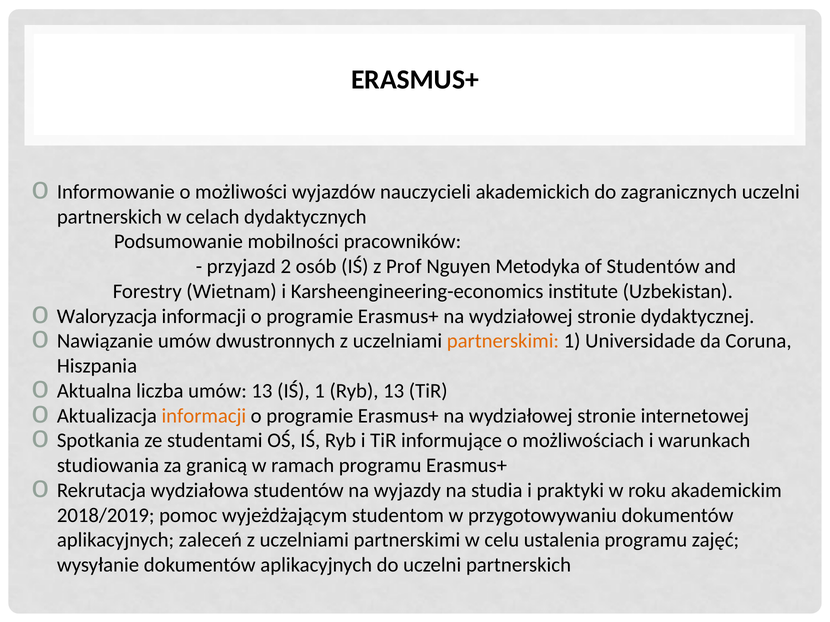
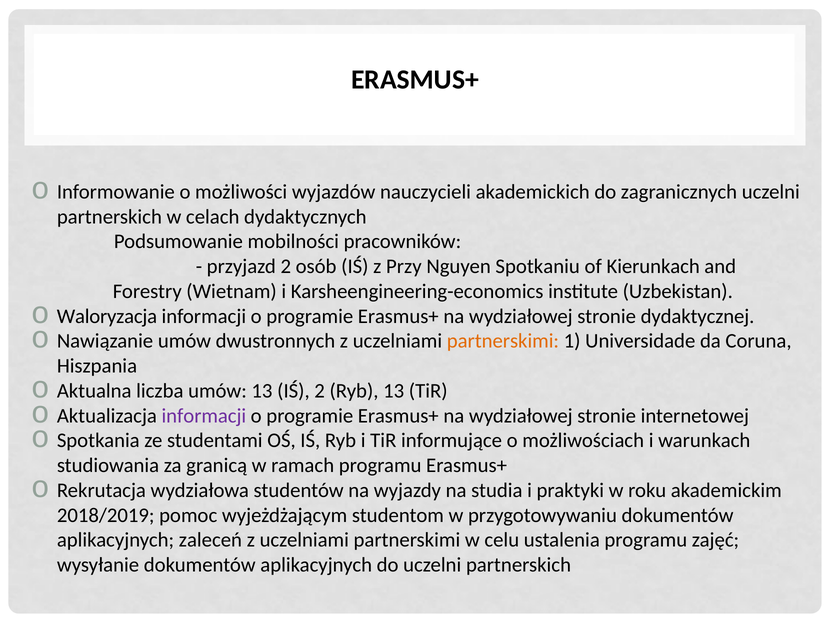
Prof: Prof -> Przy
Metodyka: Metodyka -> Spotkaniu
of Studentów: Studentów -> Kierunkach
IŚ 1: 1 -> 2
informacji at (204, 416) colour: orange -> purple
